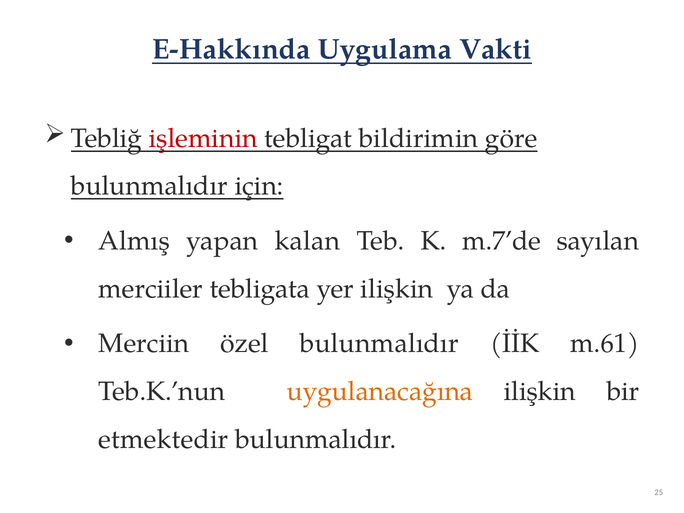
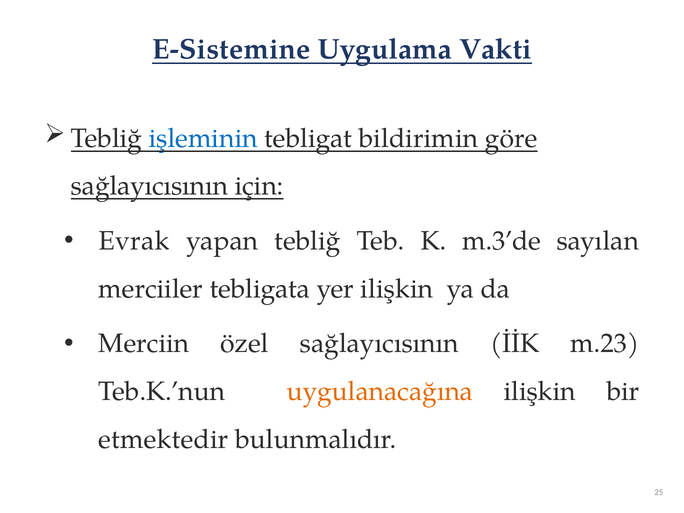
E-Hakkında: E-Hakkında -> E-Sistemine
işleminin colour: red -> blue
bulunmalıdır at (149, 186): bulunmalıdır -> sağlayıcısının
Almış: Almış -> Evrak
yapan kalan: kalan -> tebliğ
m.7’de: m.7’de -> m.3’de
özel bulunmalıdır: bulunmalıdır -> sağlayıcısının
m.61: m.61 -> m.23
